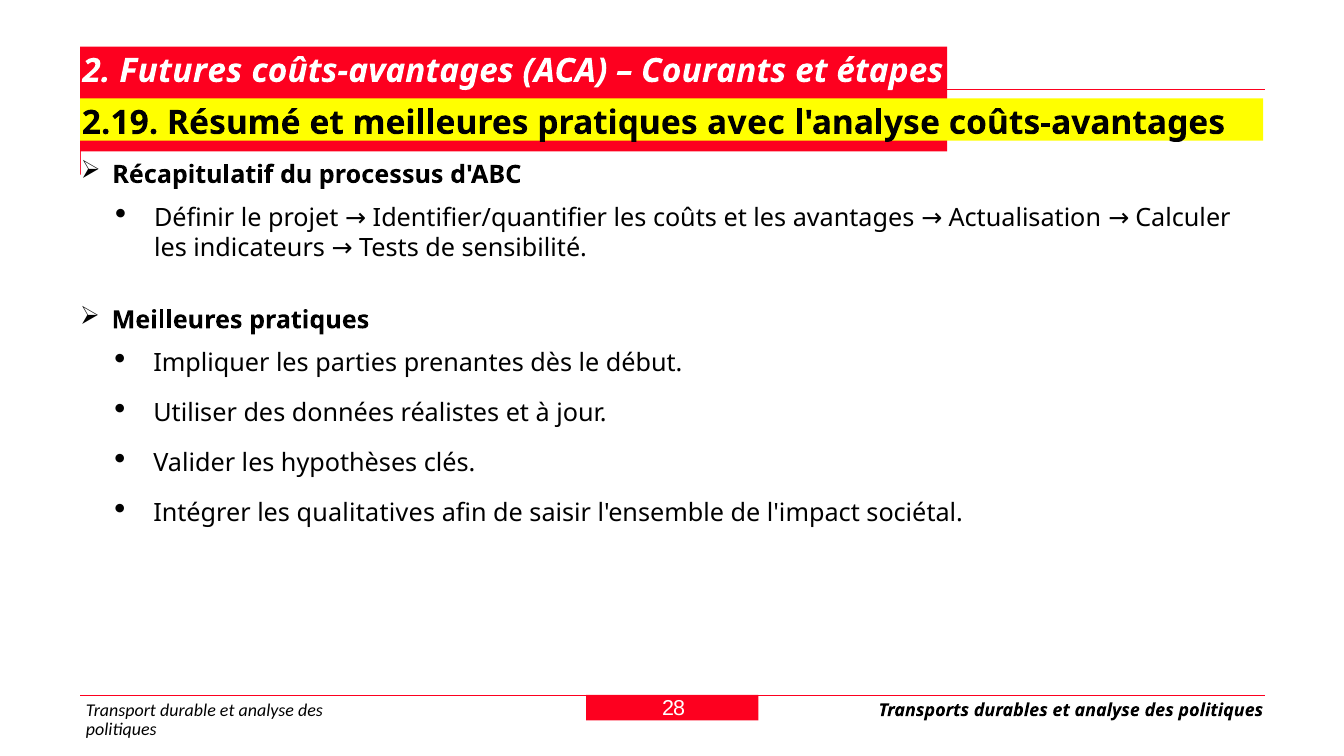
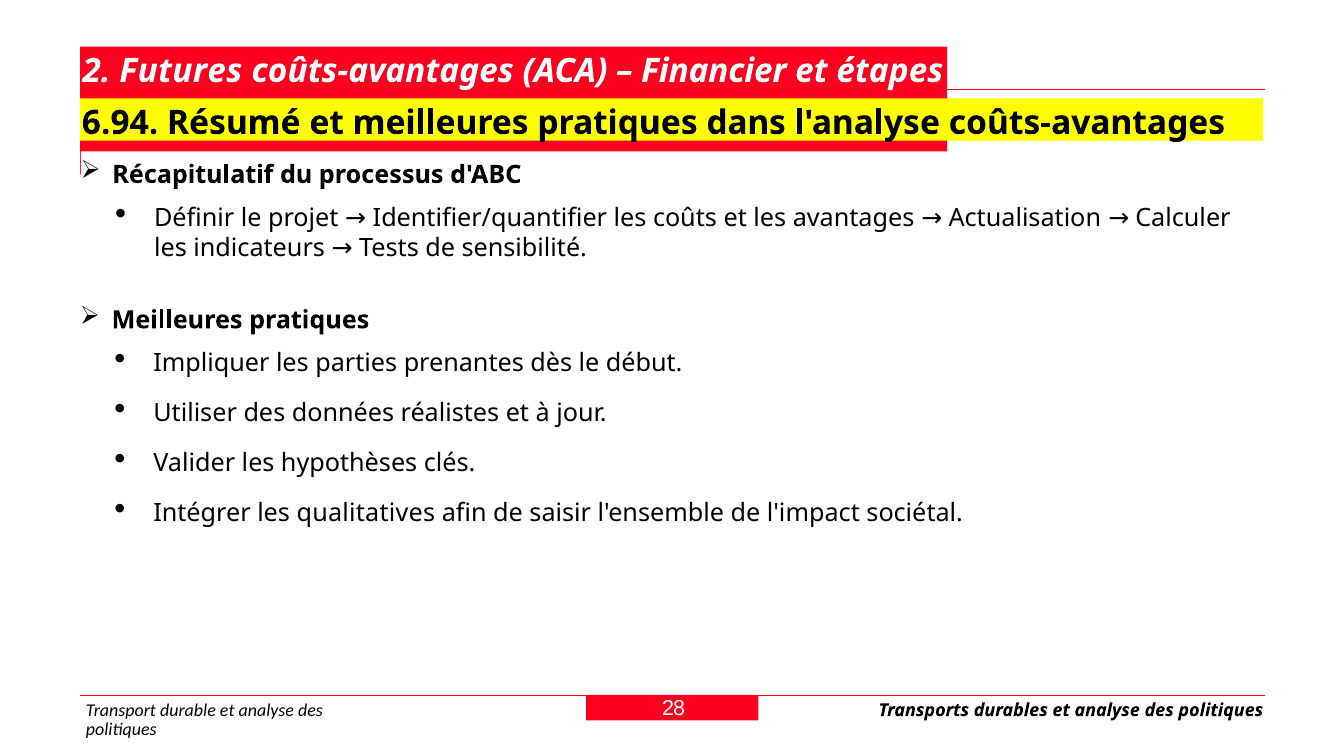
Courants: Courants -> Financier
2.19: 2.19 -> 6.94
avec: avec -> dans
